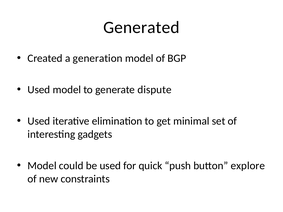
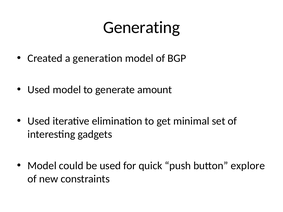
Generated: Generated -> Generating
dispute: dispute -> amount
